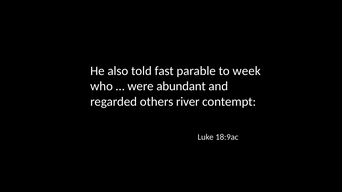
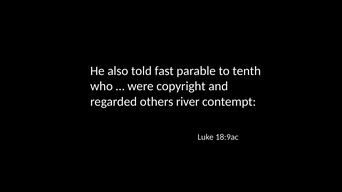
week: week -> tenth
abundant: abundant -> copyright
